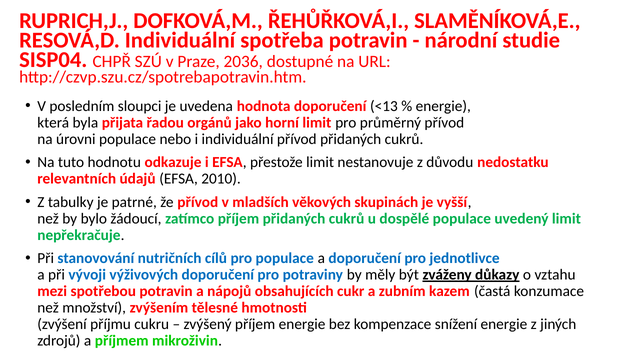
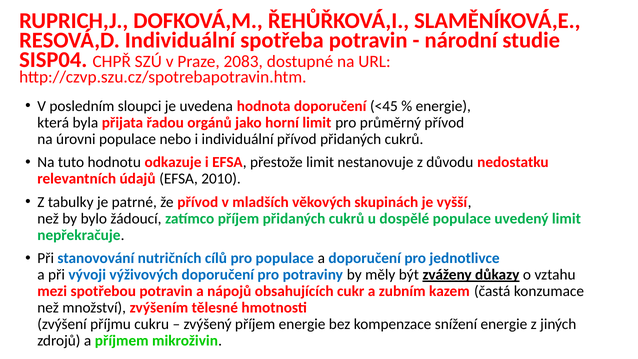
2036: 2036 -> 2083
<13: <13 -> <45
